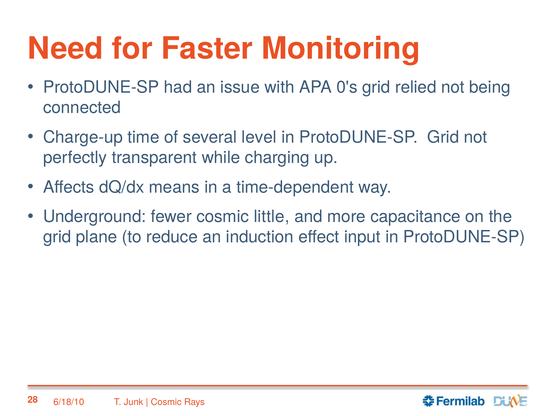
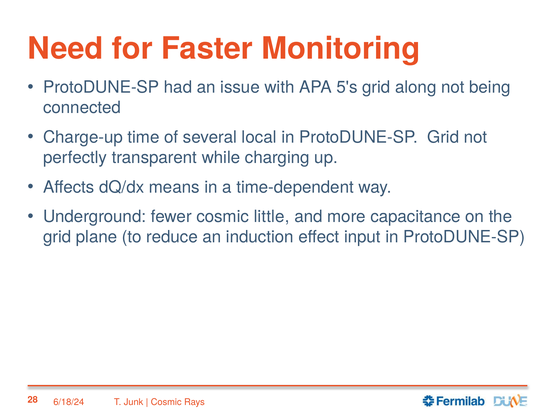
0's: 0's -> 5's
relied: relied -> along
level: level -> local
6/18/10: 6/18/10 -> 6/18/24
